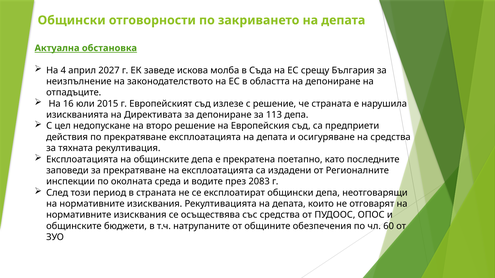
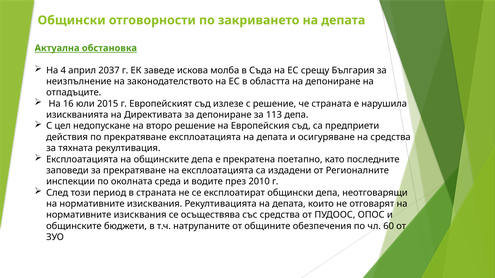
2027: 2027 -> 2037
2083: 2083 -> 2010
